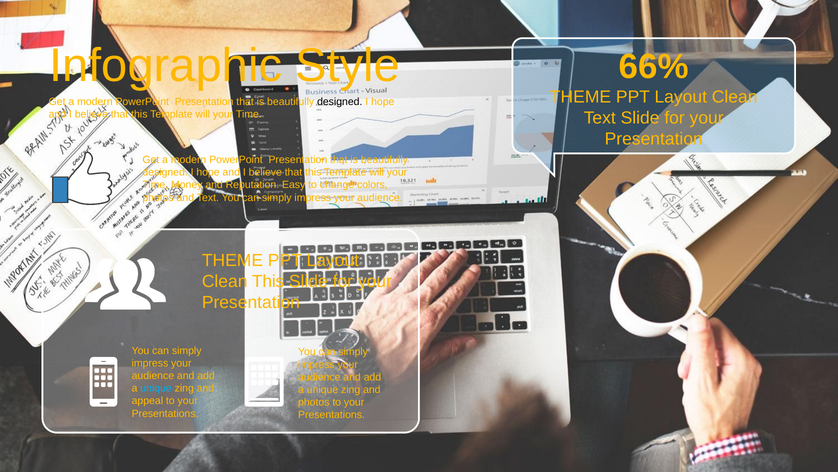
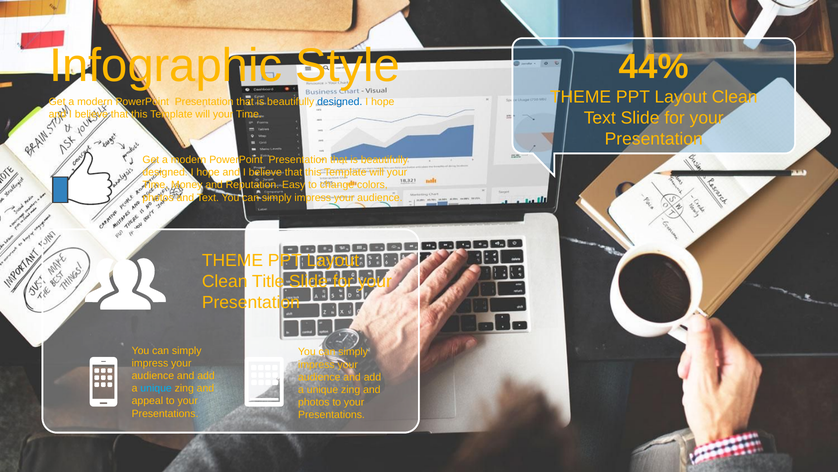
66%: 66% -> 44%
designed at (340, 101) colour: black -> blue
Clean This: This -> Title
